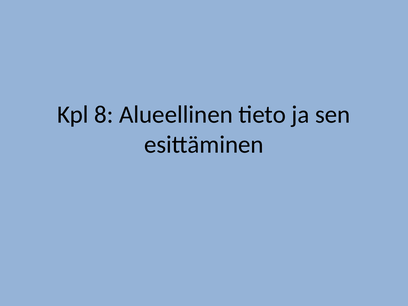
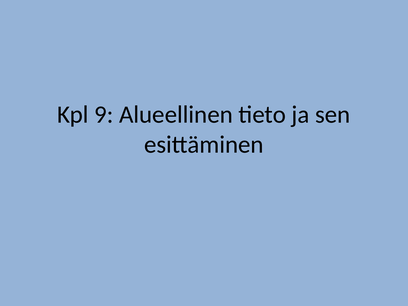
8: 8 -> 9
